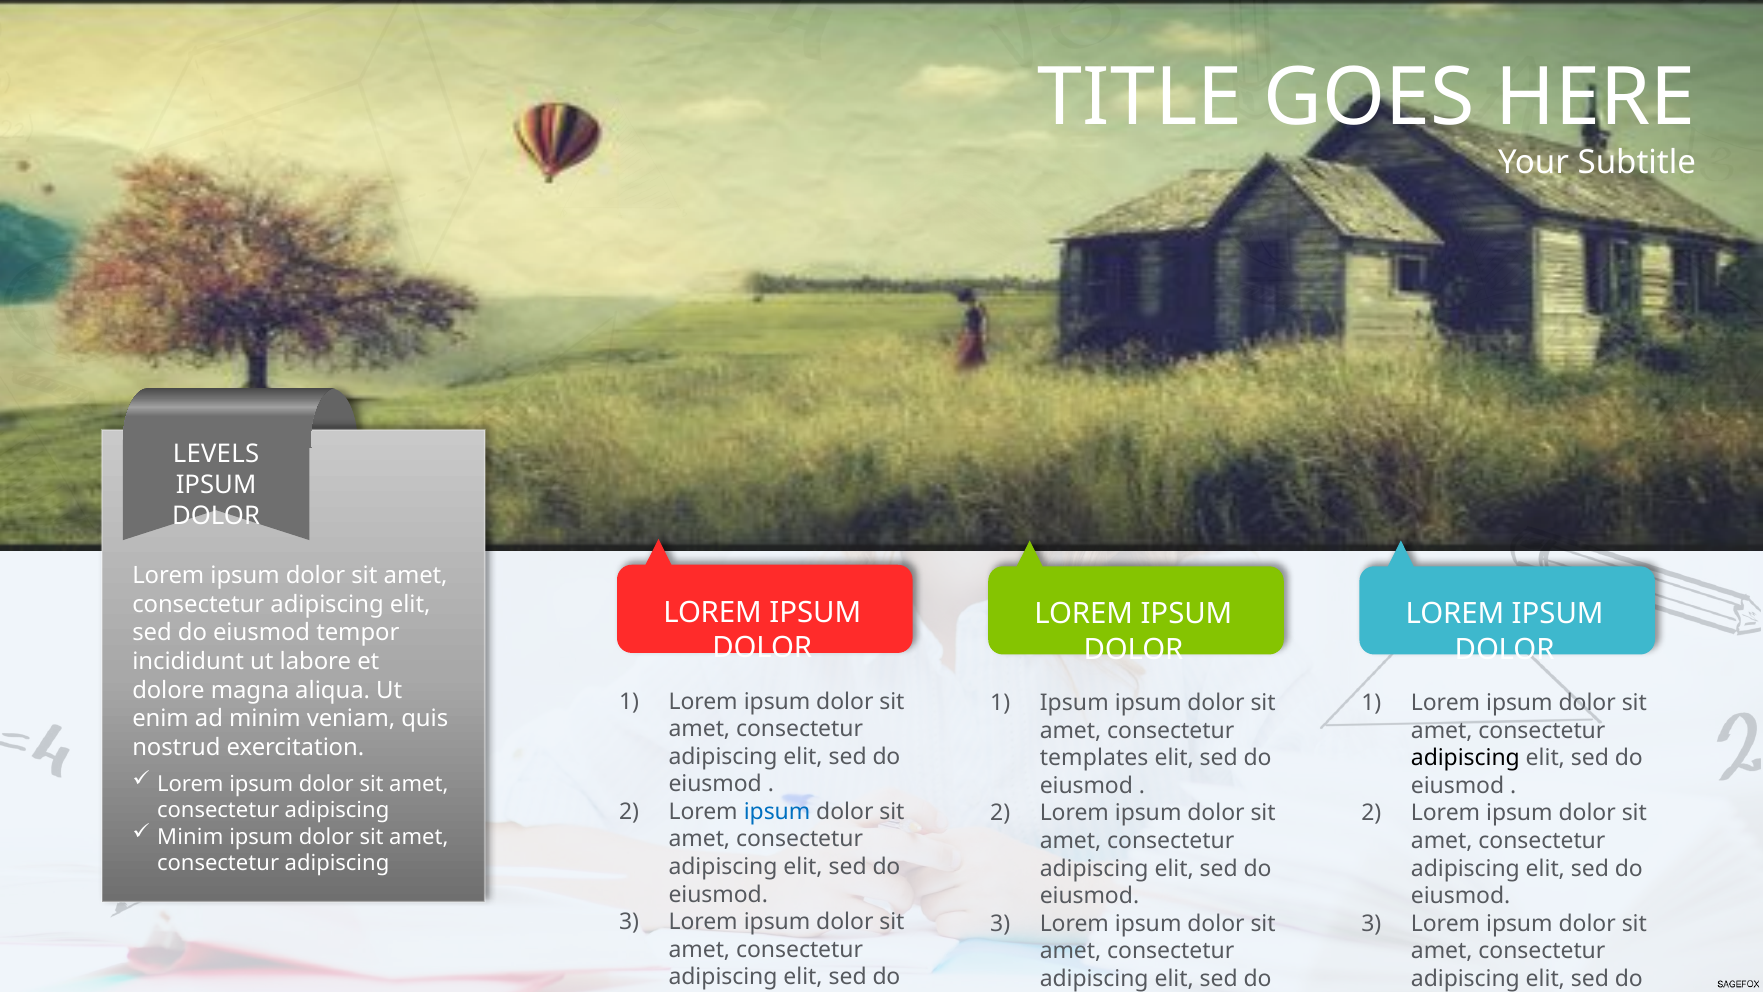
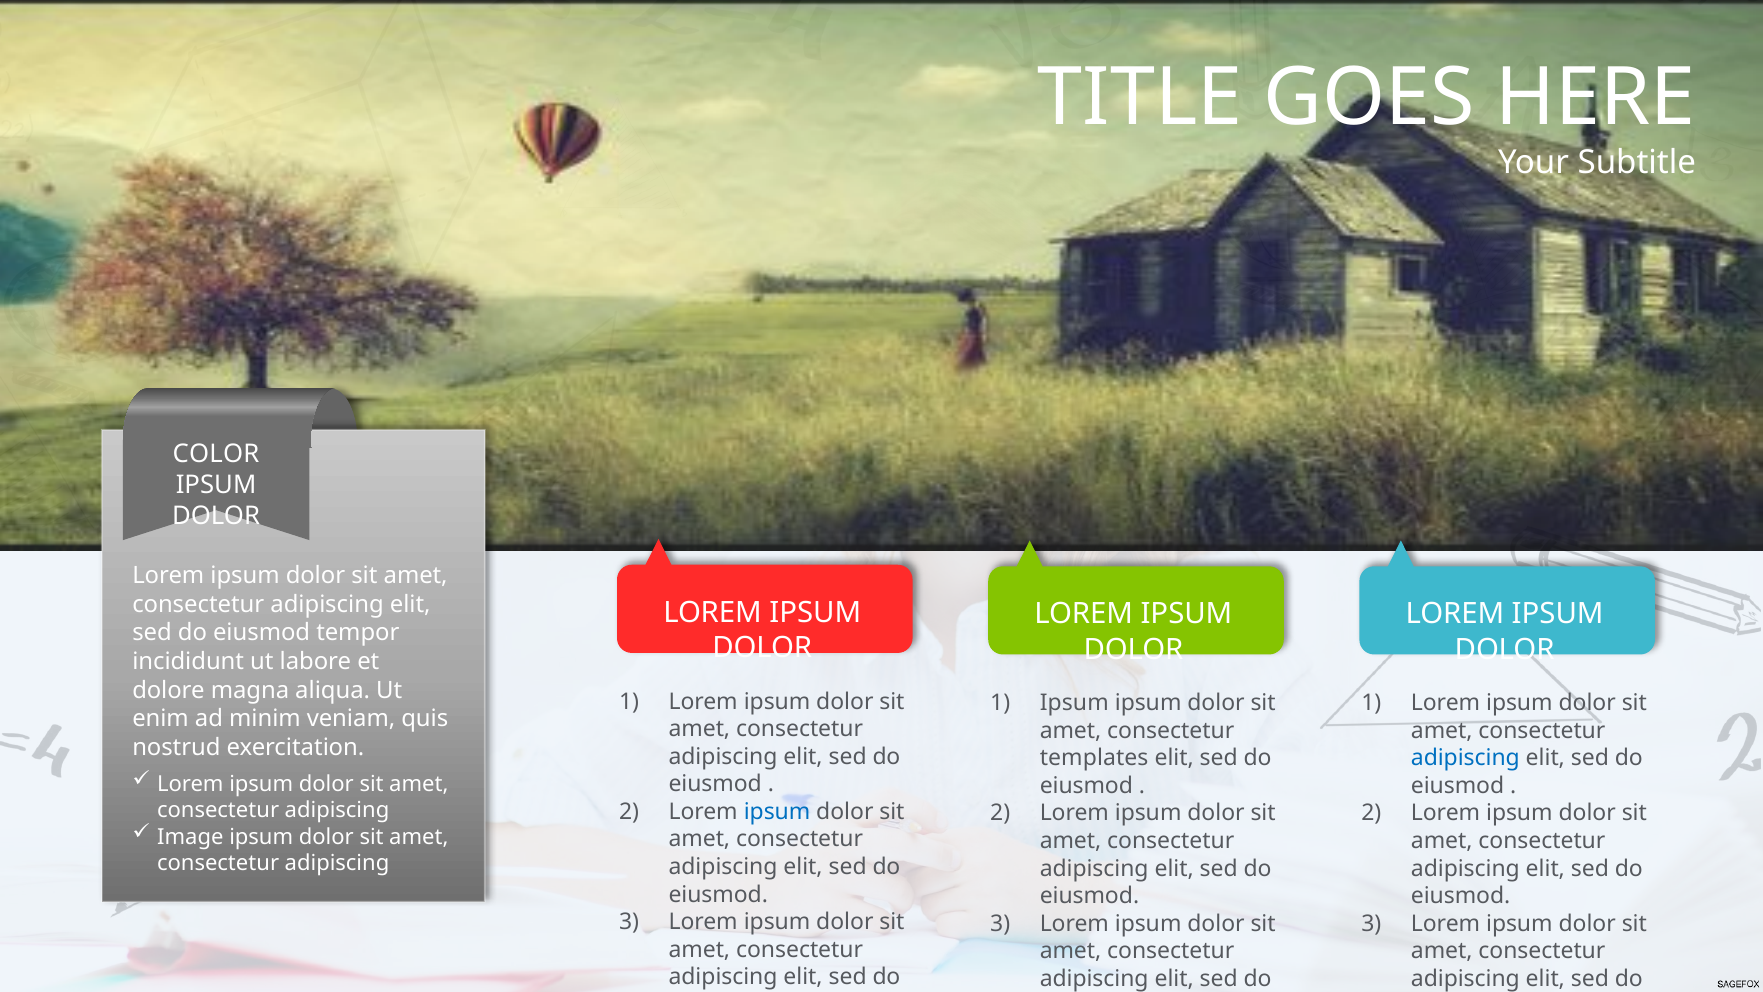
LEVELS: LEVELS -> COLOR
adipiscing at (1465, 758) colour: black -> blue
Minim at (190, 836): Minim -> Image
